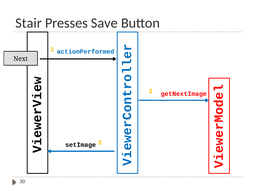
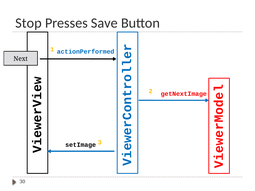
Stair: Stair -> Stop
